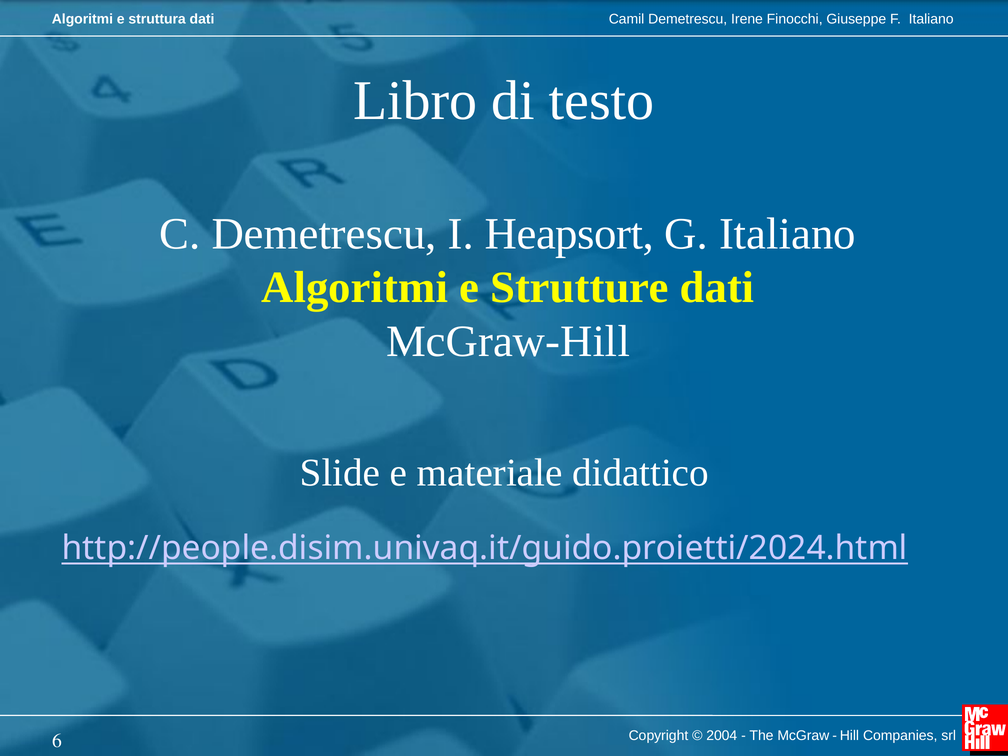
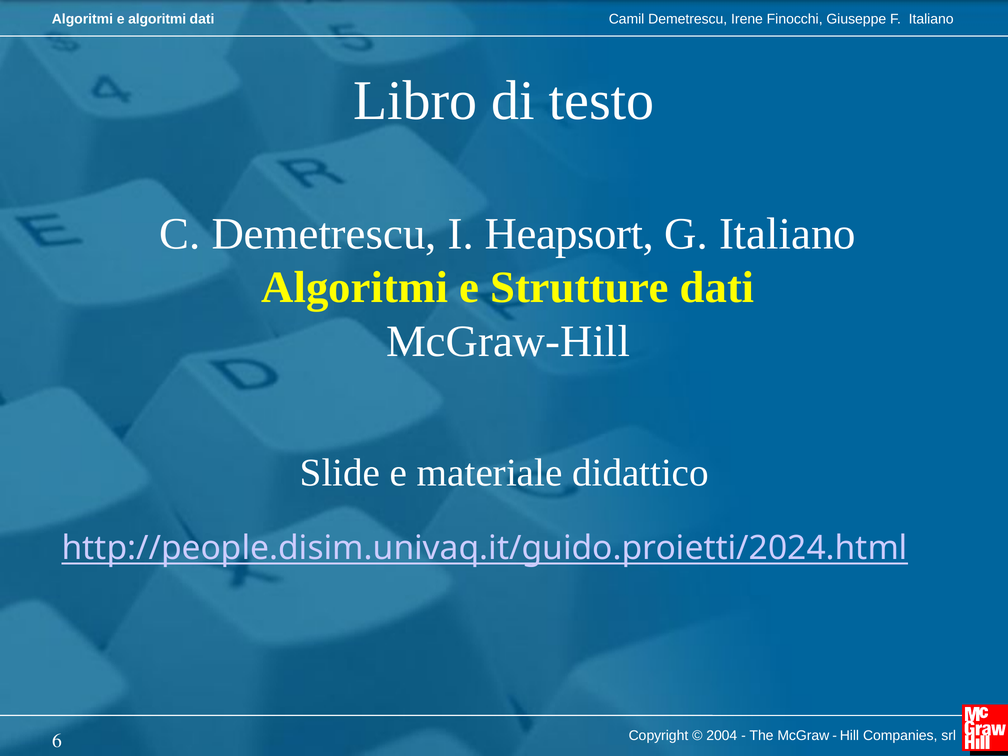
e struttura: struttura -> algoritmi
